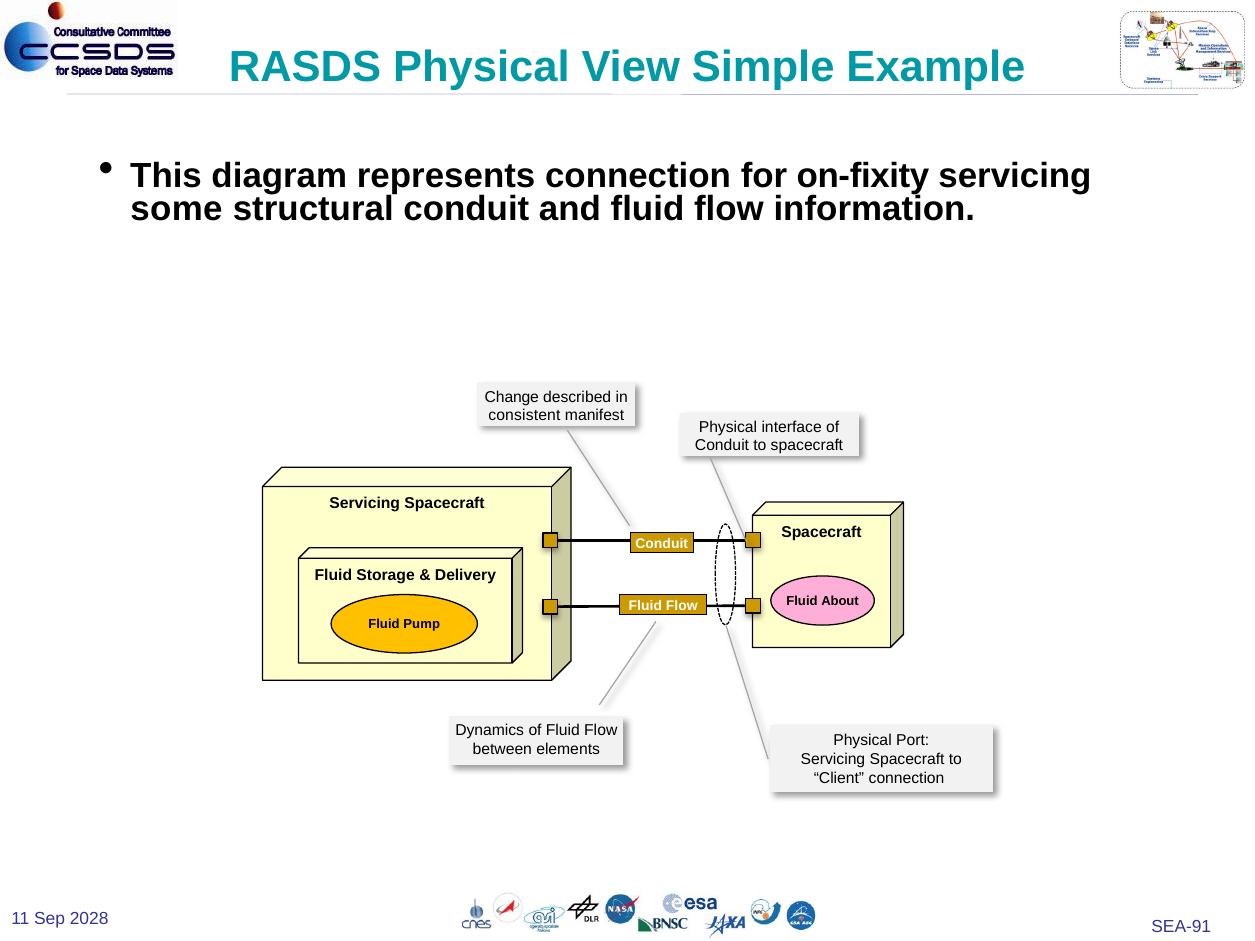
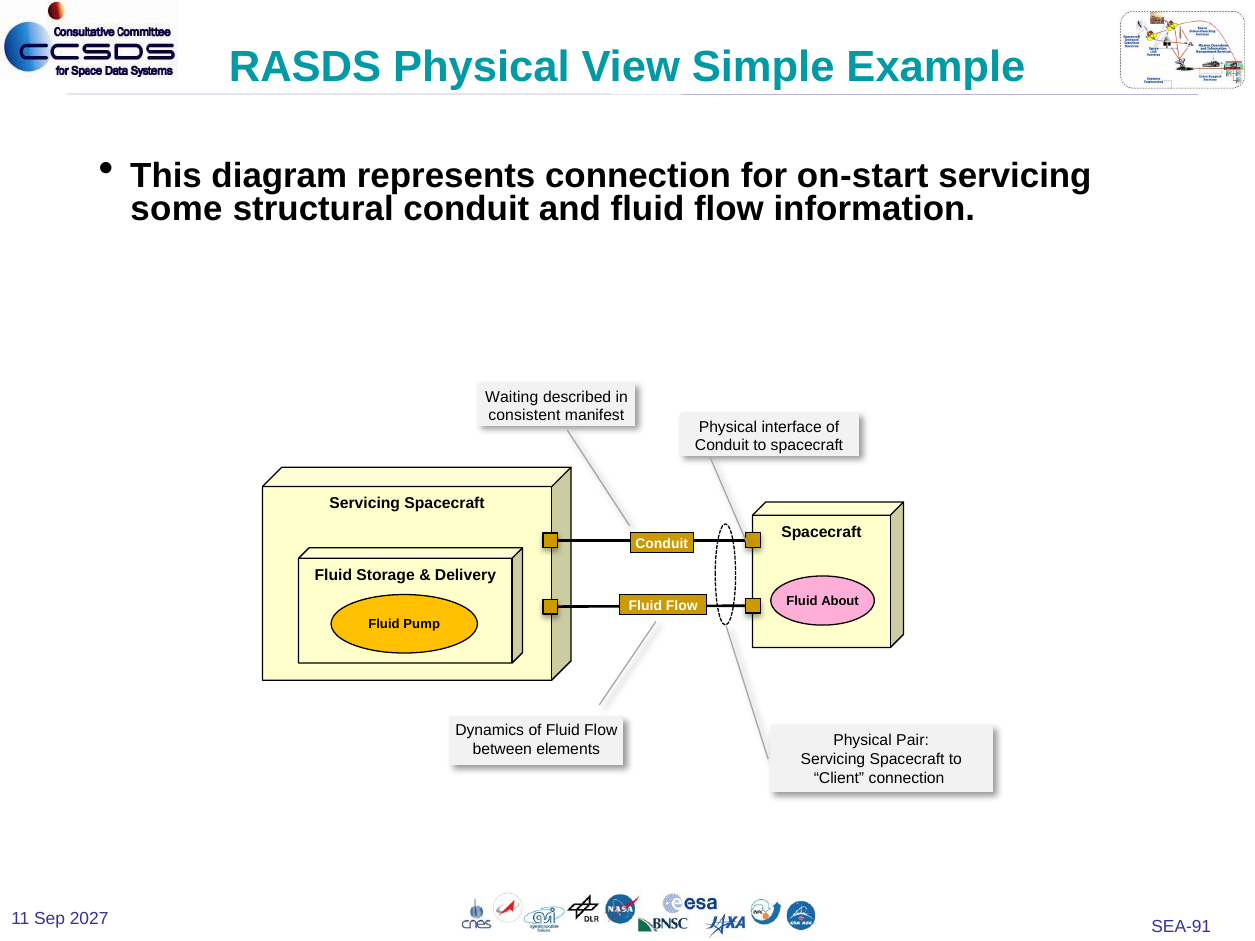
on-fixity: on-fixity -> on-start
Change: Change -> Waiting
Port: Port -> Pair
2028: 2028 -> 2027
